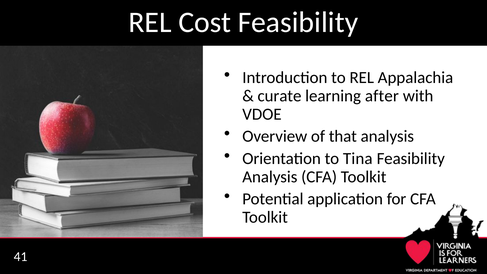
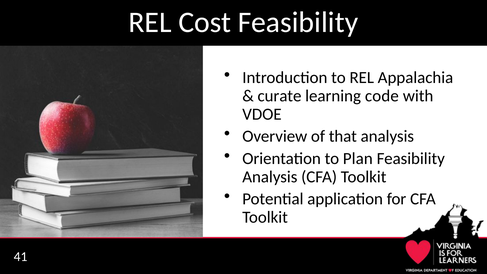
after: after -> code
Tina: Tina -> Plan
